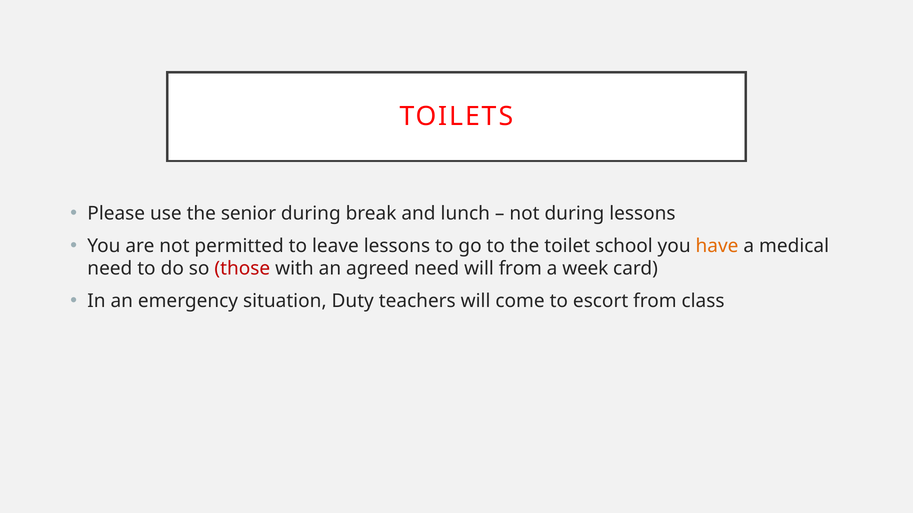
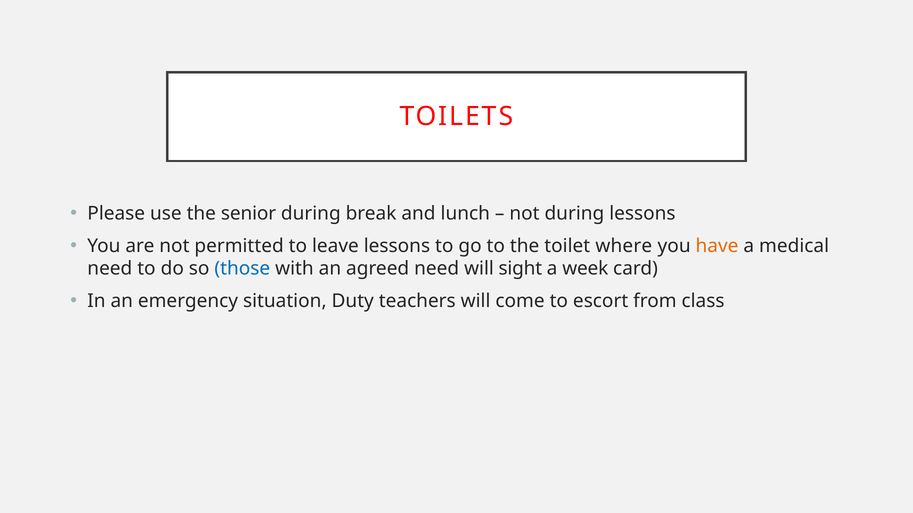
school: school -> where
those colour: red -> blue
will from: from -> sight
